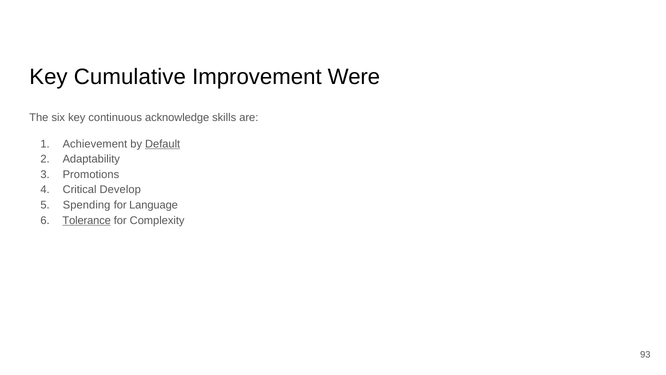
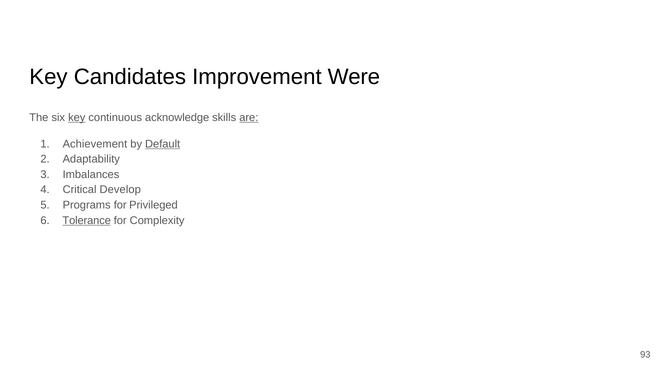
Cumulative: Cumulative -> Candidates
key at (77, 117) underline: none -> present
are underline: none -> present
Promotions: Promotions -> Imbalances
Spending: Spending -> Programs
Language: Language -> Privileged
